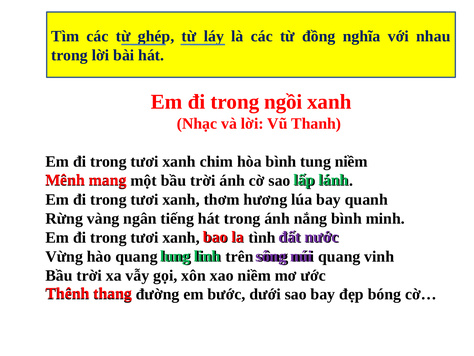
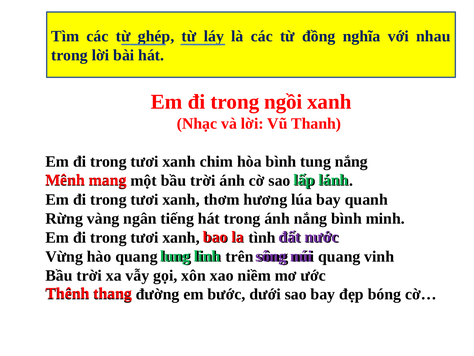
tung niềm: niềm -> nắng
